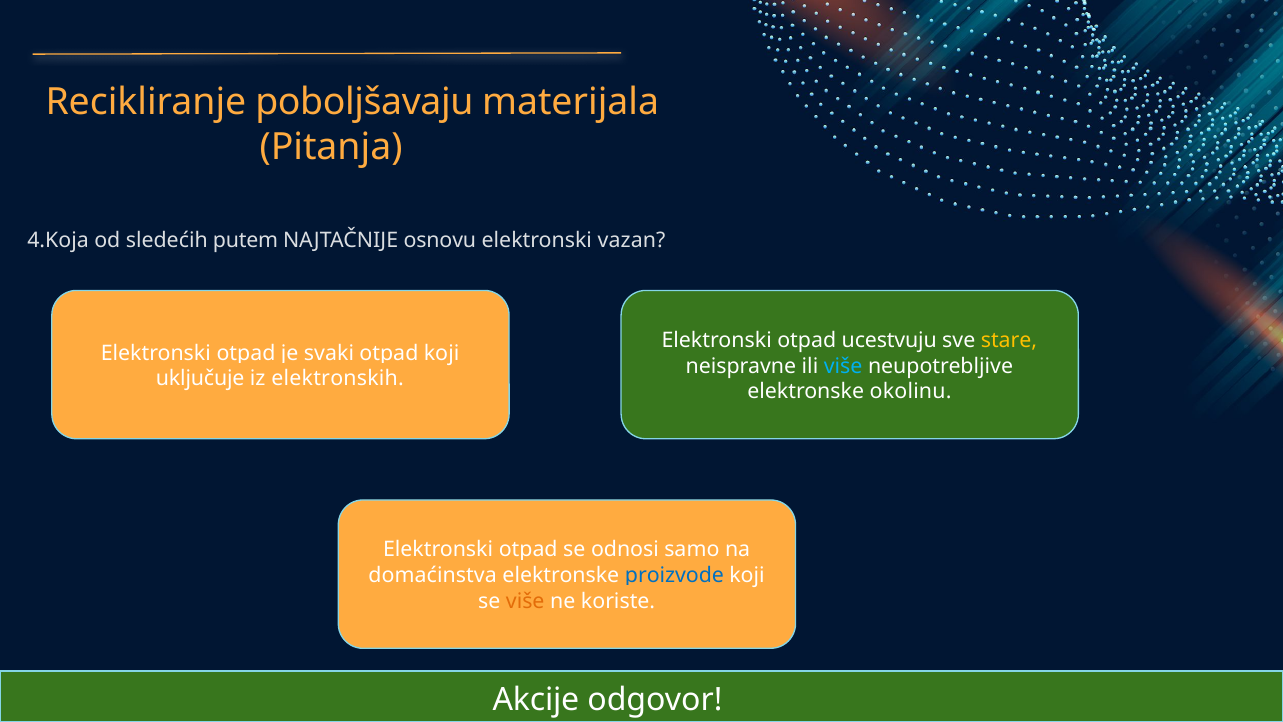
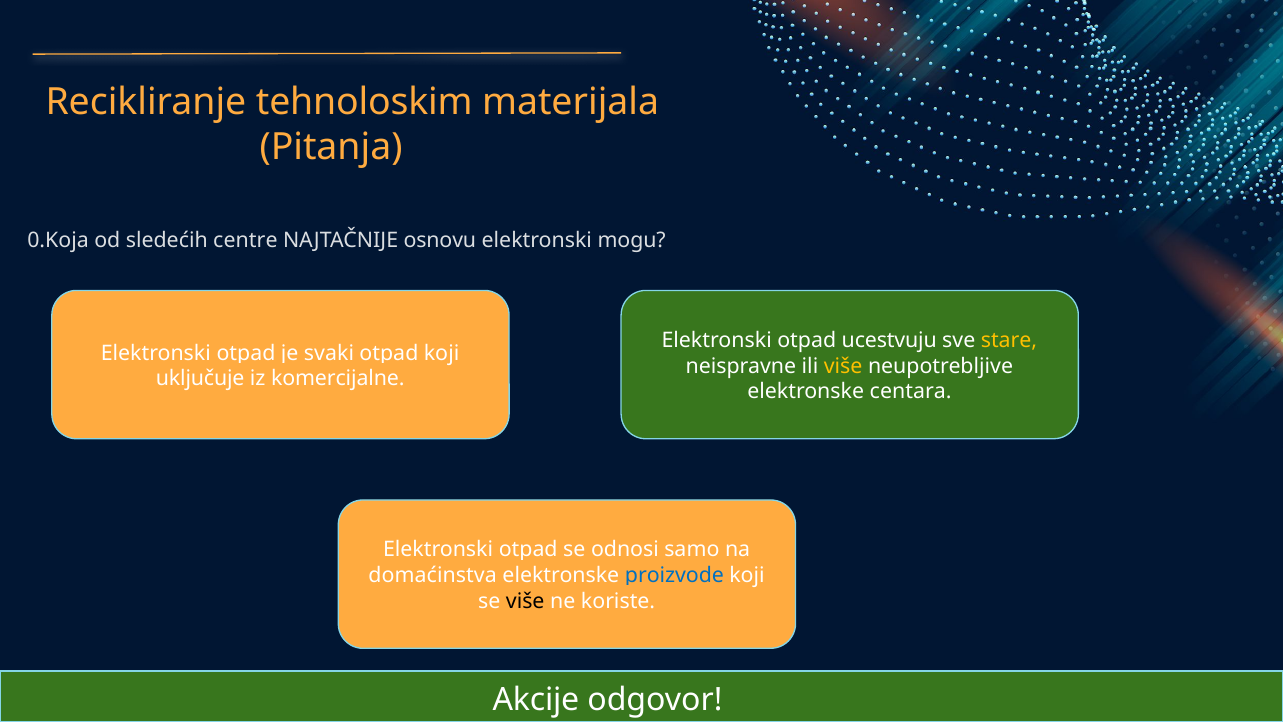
poboljšavaju: poboljšavaju -> tehnoloskim
4.Koja: 4.Koja -> 0.Koja
putem: putem -> centre
vazan: vazan -> mogu
više at (843, 366) colour: light blue -> yellow
elektronskih: elektronskih -> komercijalne
okolinu: okolinu -> centara
više at (525, 601) colour: orange -> black
